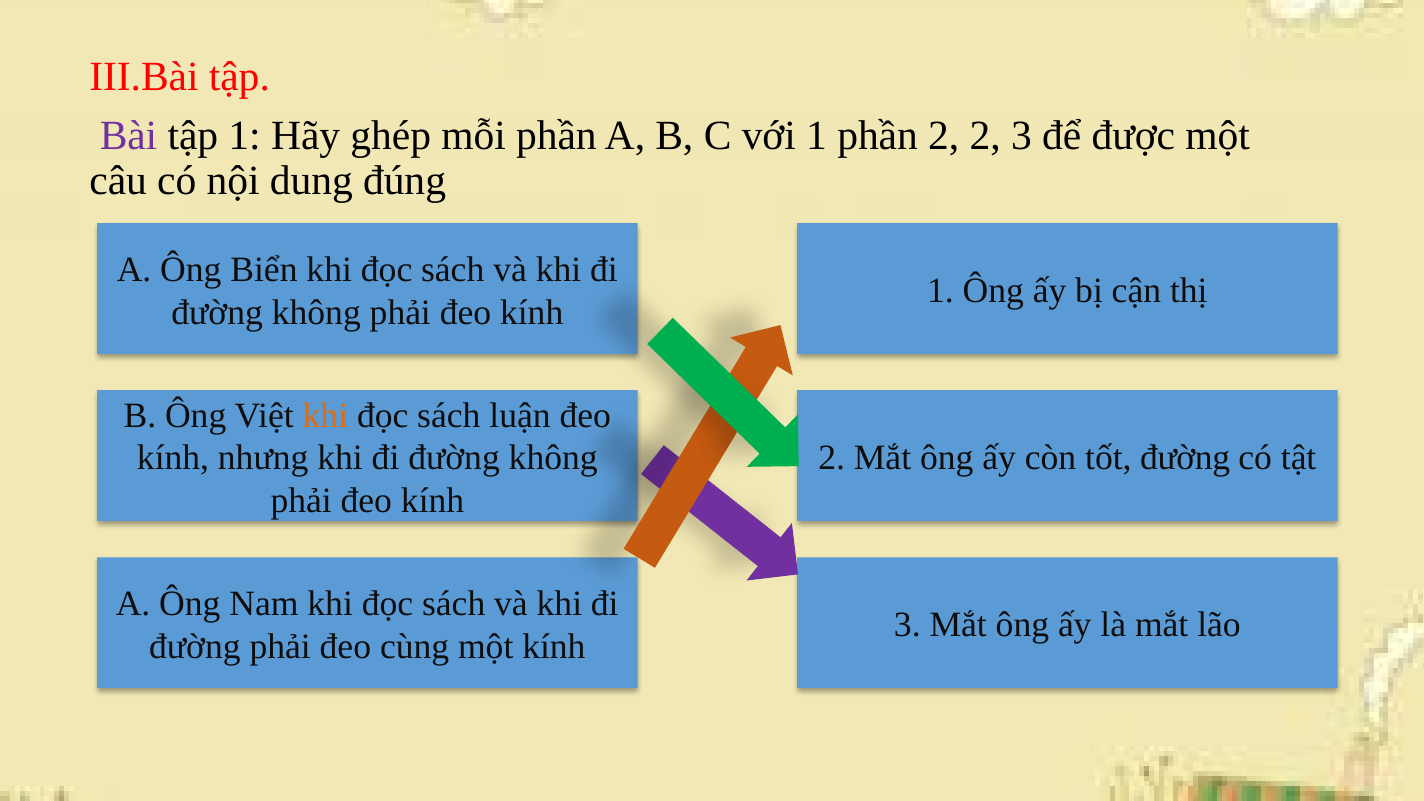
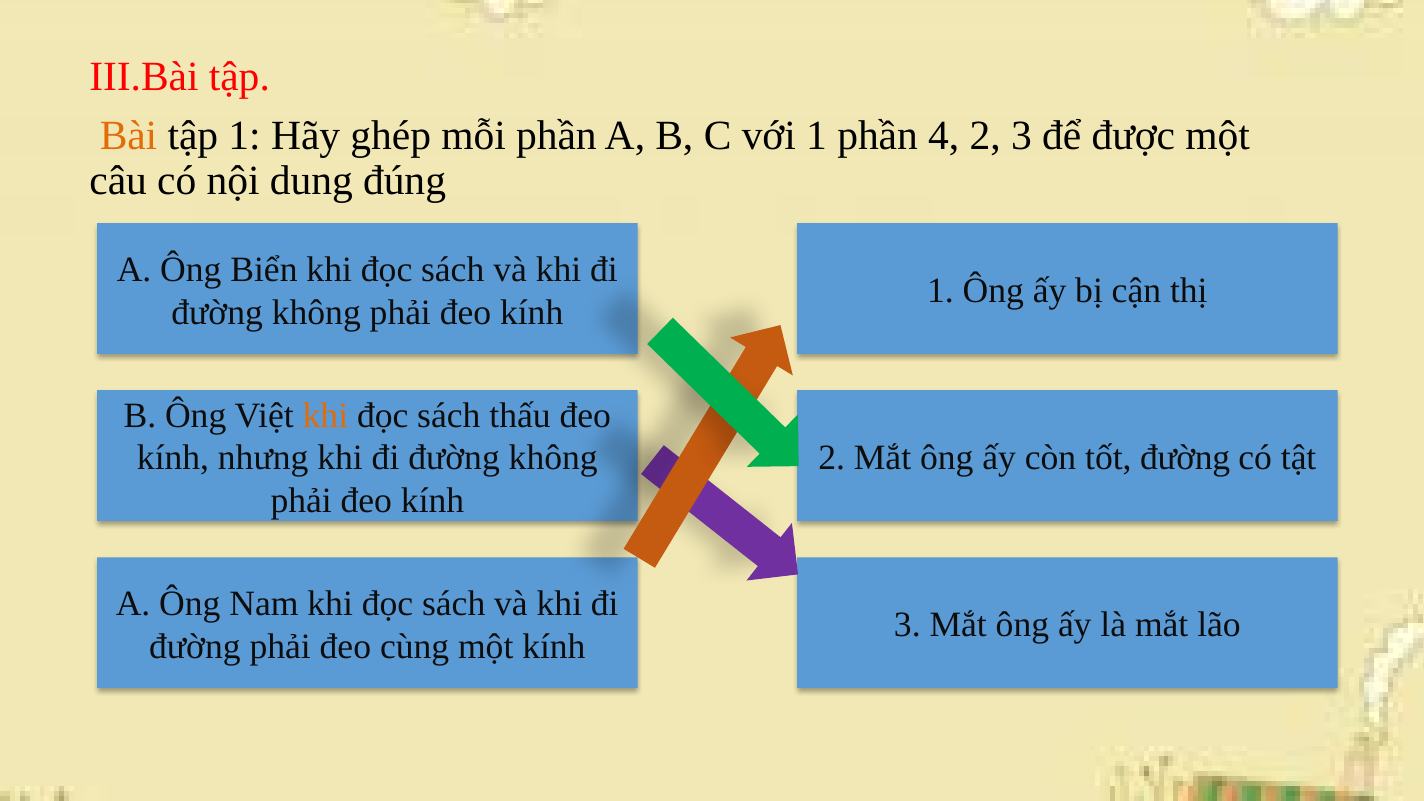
Bài colour: purple -> orange
phần 2: 2 -> 4
luận: luận -> thấu
